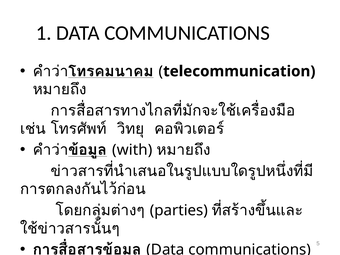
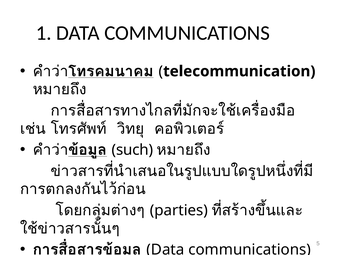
with: with -> such
